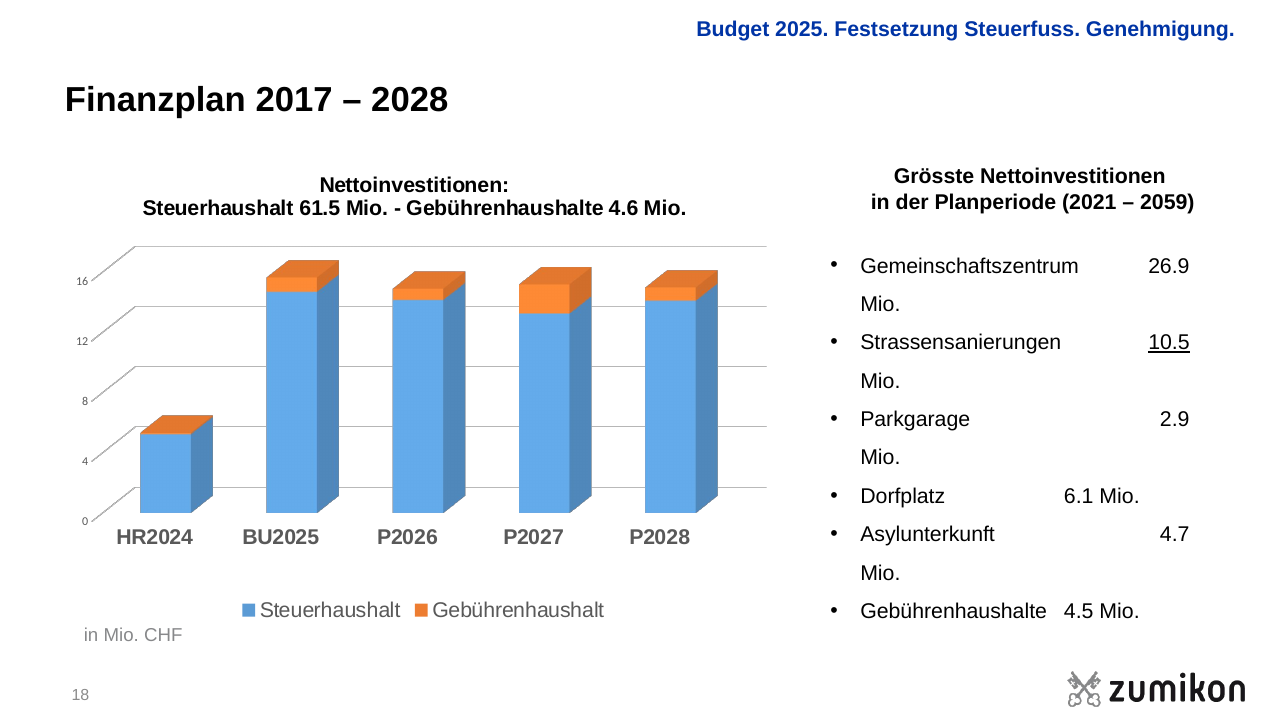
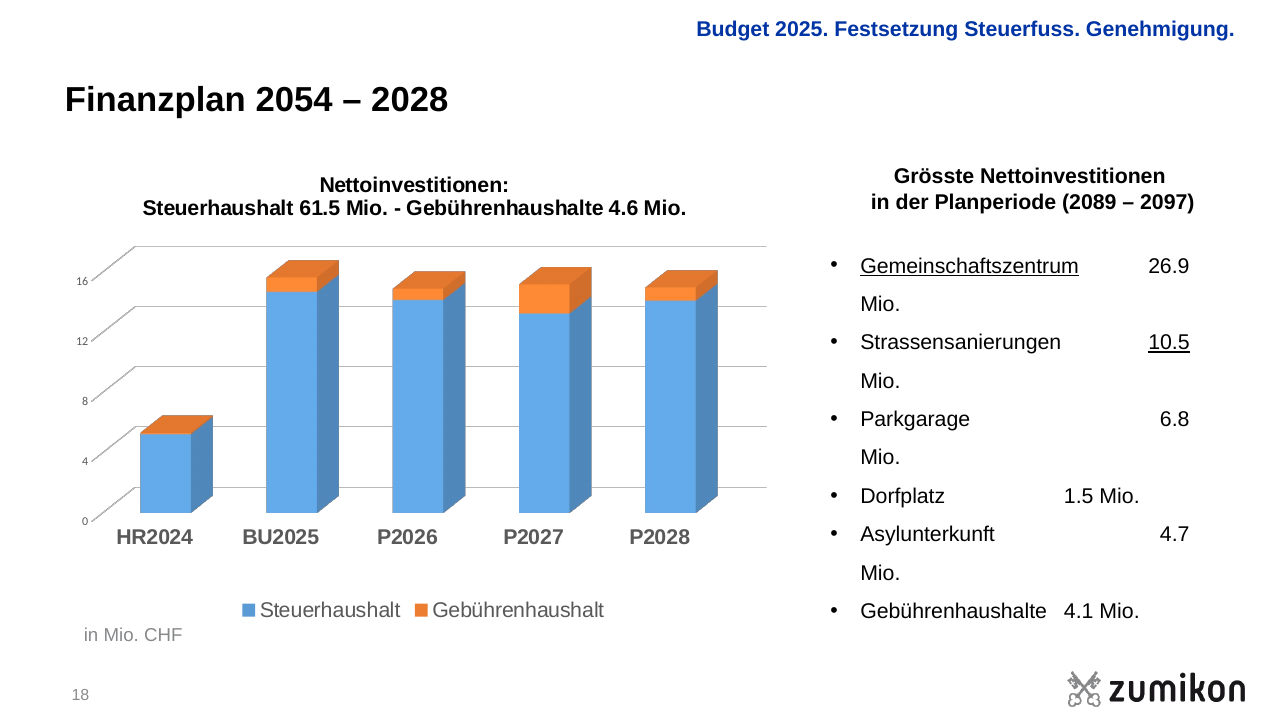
2017: 2017 -> 2054
2021: 2021 -> 2089
2059: 2059 -> 2097
Gemeinschaftszentrum underline: none -> present
2.9: 2.9 -> 6.8
6.1: 6.1 -> 1.5
4.5: 4.5 -> 4.1
